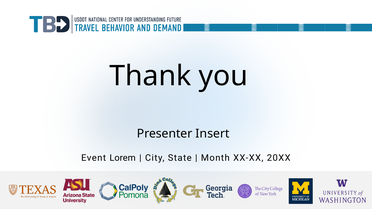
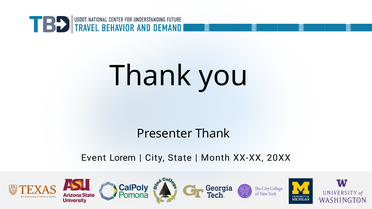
Presenter Insert: Insert -> Thank
